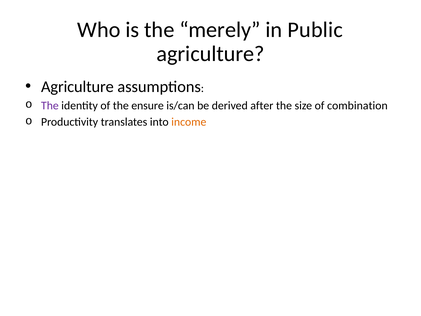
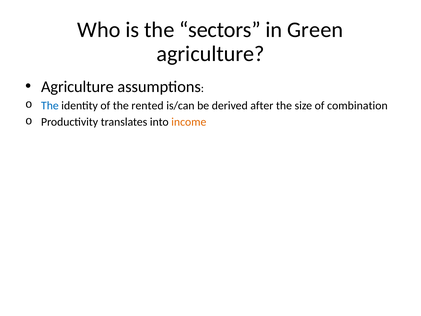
merely: merely -> sectors
Public: Public -> Green
The at (50, 106) colour: purple -> blue
ensure: ensure -> rented
